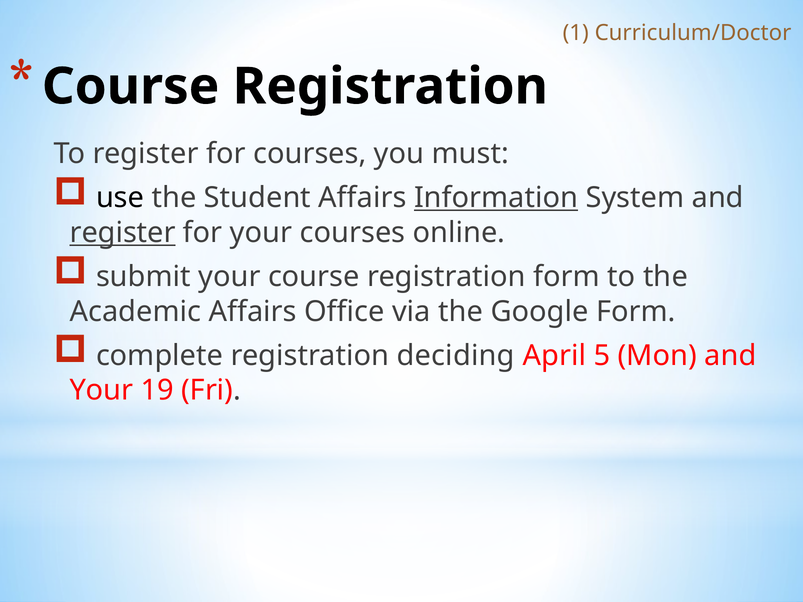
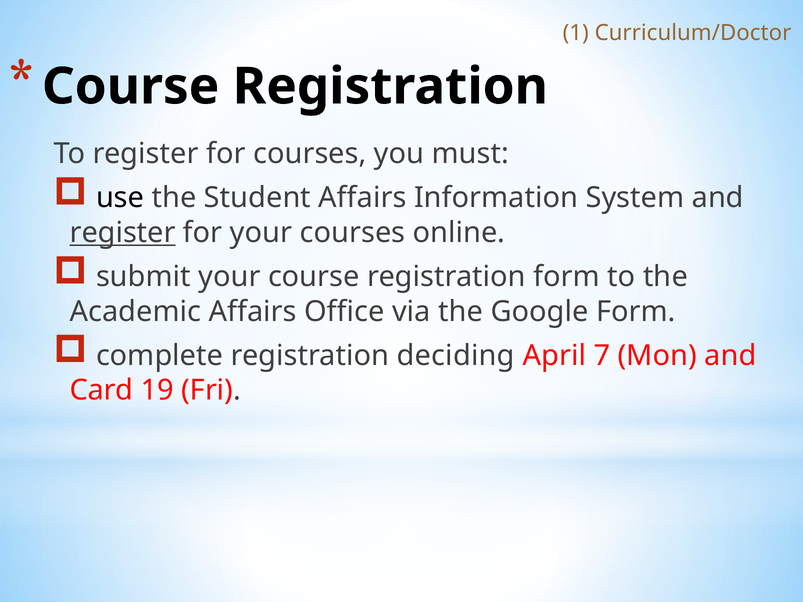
Information underline: present -> none
5: 5 -> 7
Your at (101, 391): Your -> Card
